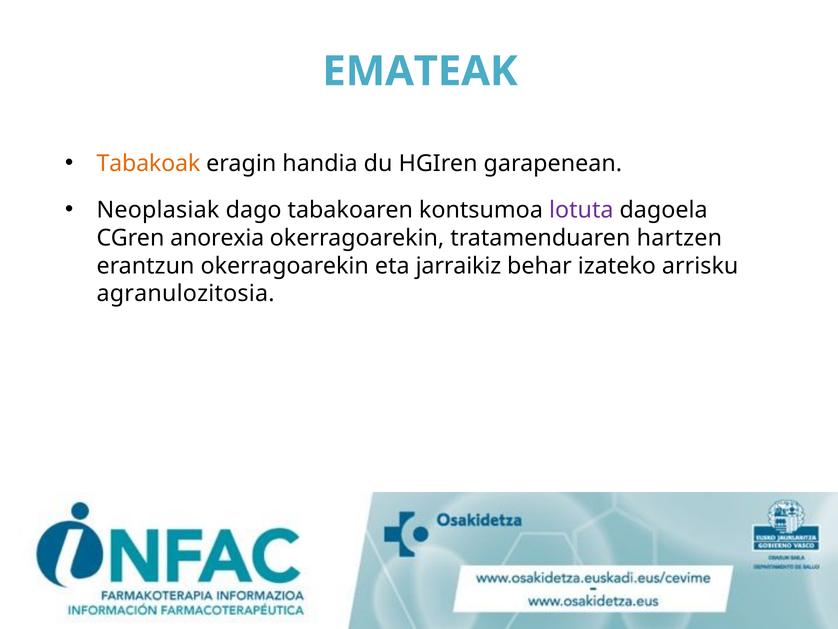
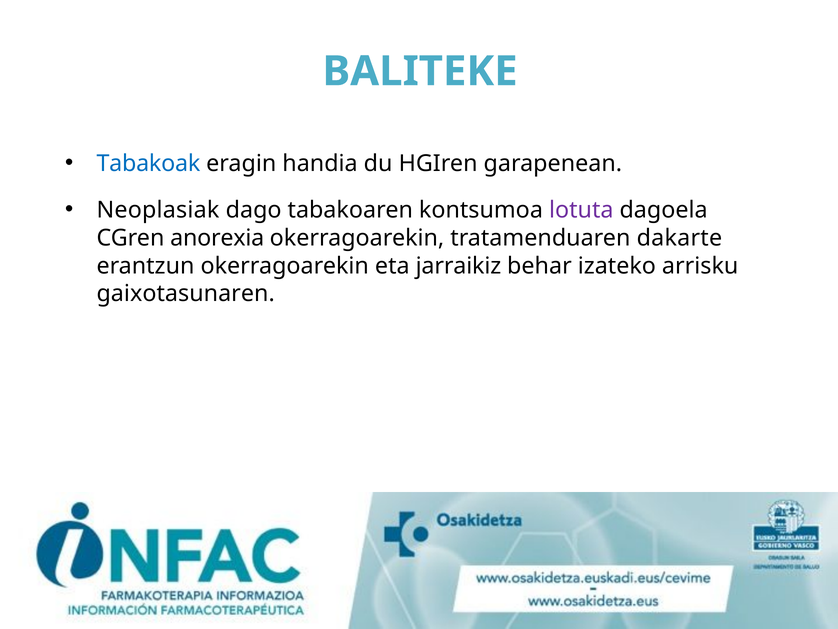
EMATEAK: EMATEAK -> BALITEKE
Tabakoak colour: orange -> blue
hartzen: hartzen -> dakarte
agranulozitosia: agranulozitosia -> gaixotasunaren
